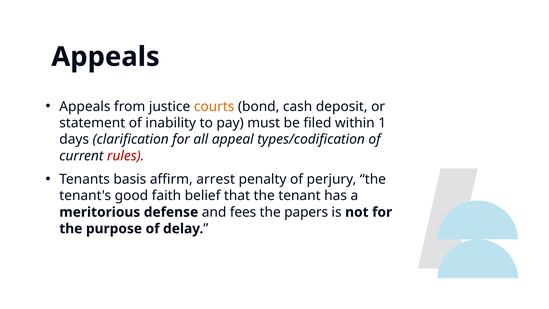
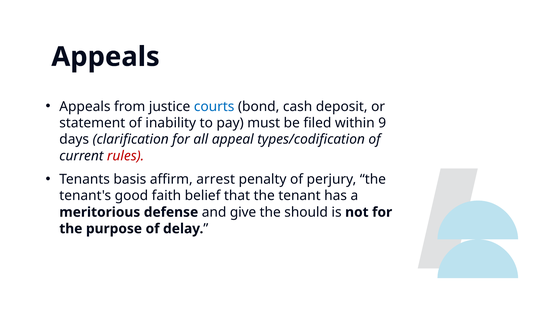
courts colour: orange -> blue
1: 1 -> 9
fees: fees -> give
papers: papers -> should
